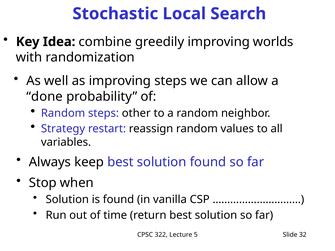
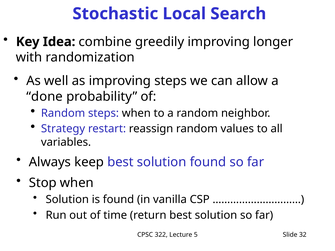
worlds: worlds -> longer
steps other: other -> when
